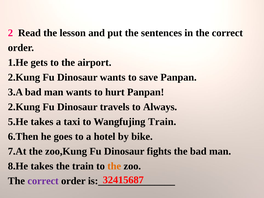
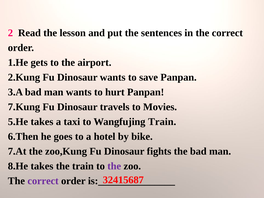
2.Kung at (24, 107): 2.Kung -> 7.Kung
Always: Always -> Movies
the at (114, 166) colour: orange -> purple
